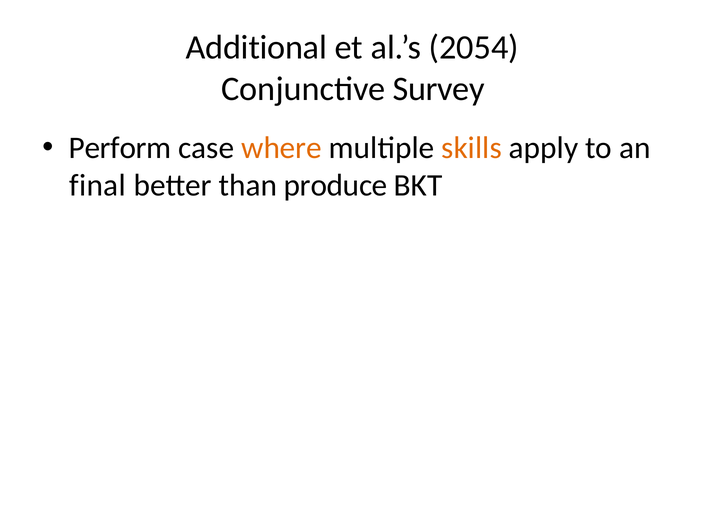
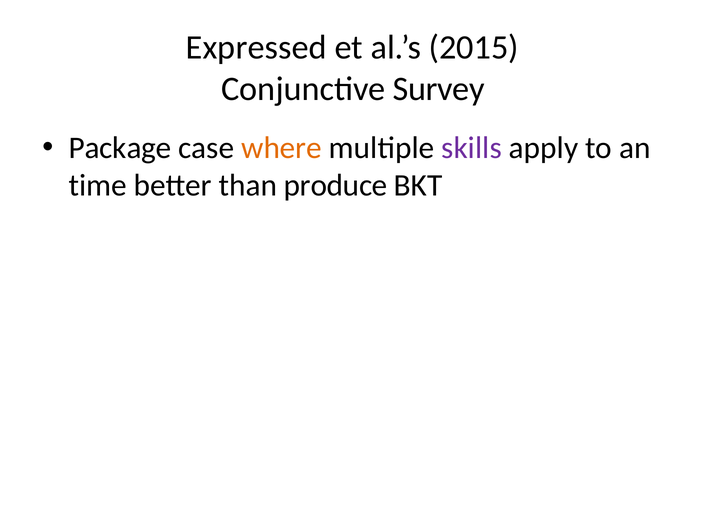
Additional: Additional -> Expressed
2054: 2054 -> 2015
Perform: Perform -> Package
skills colour: orange -> purple
final: final -> time
